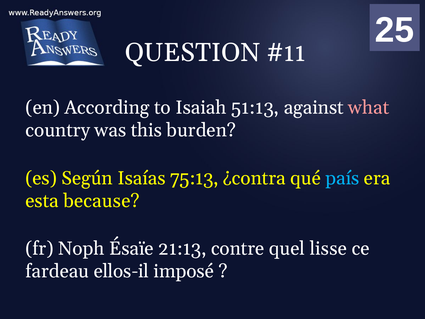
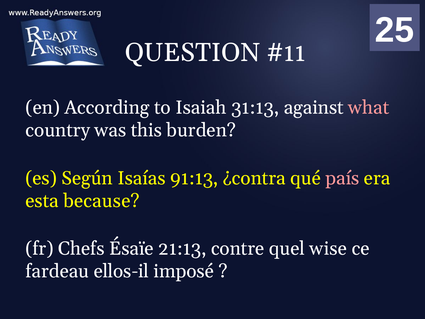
51:13: 51:13 -> 31:13
75:13: 75:13 -> 91:13
país colour: light blue -> pink
Noph: Noph -> Chefs
lisse: lisse -> wise
